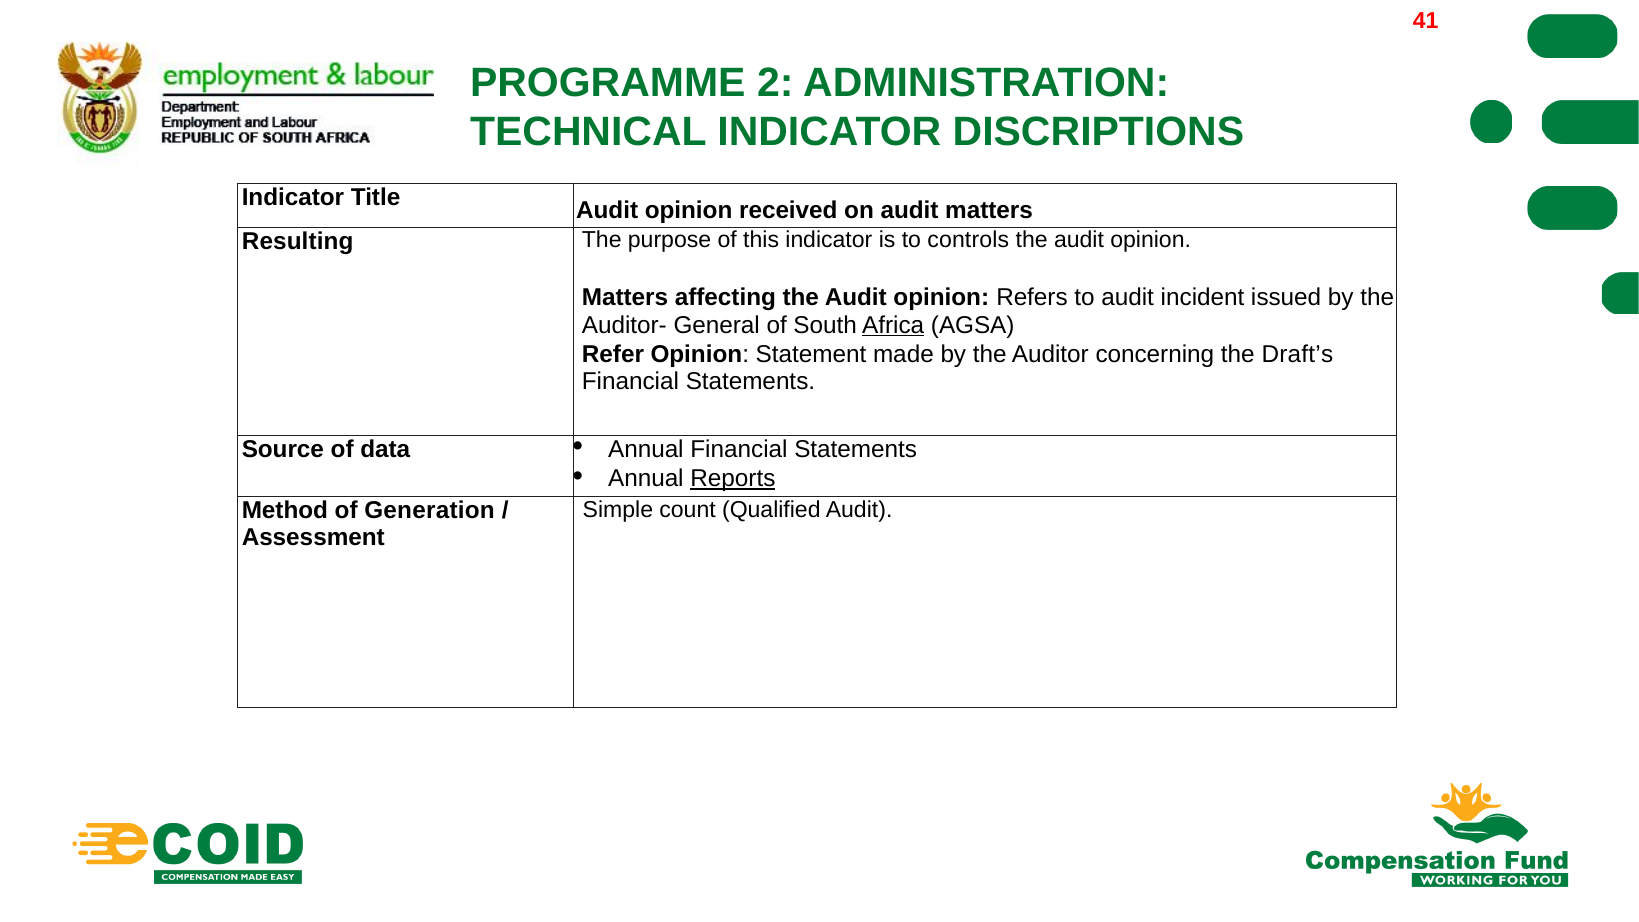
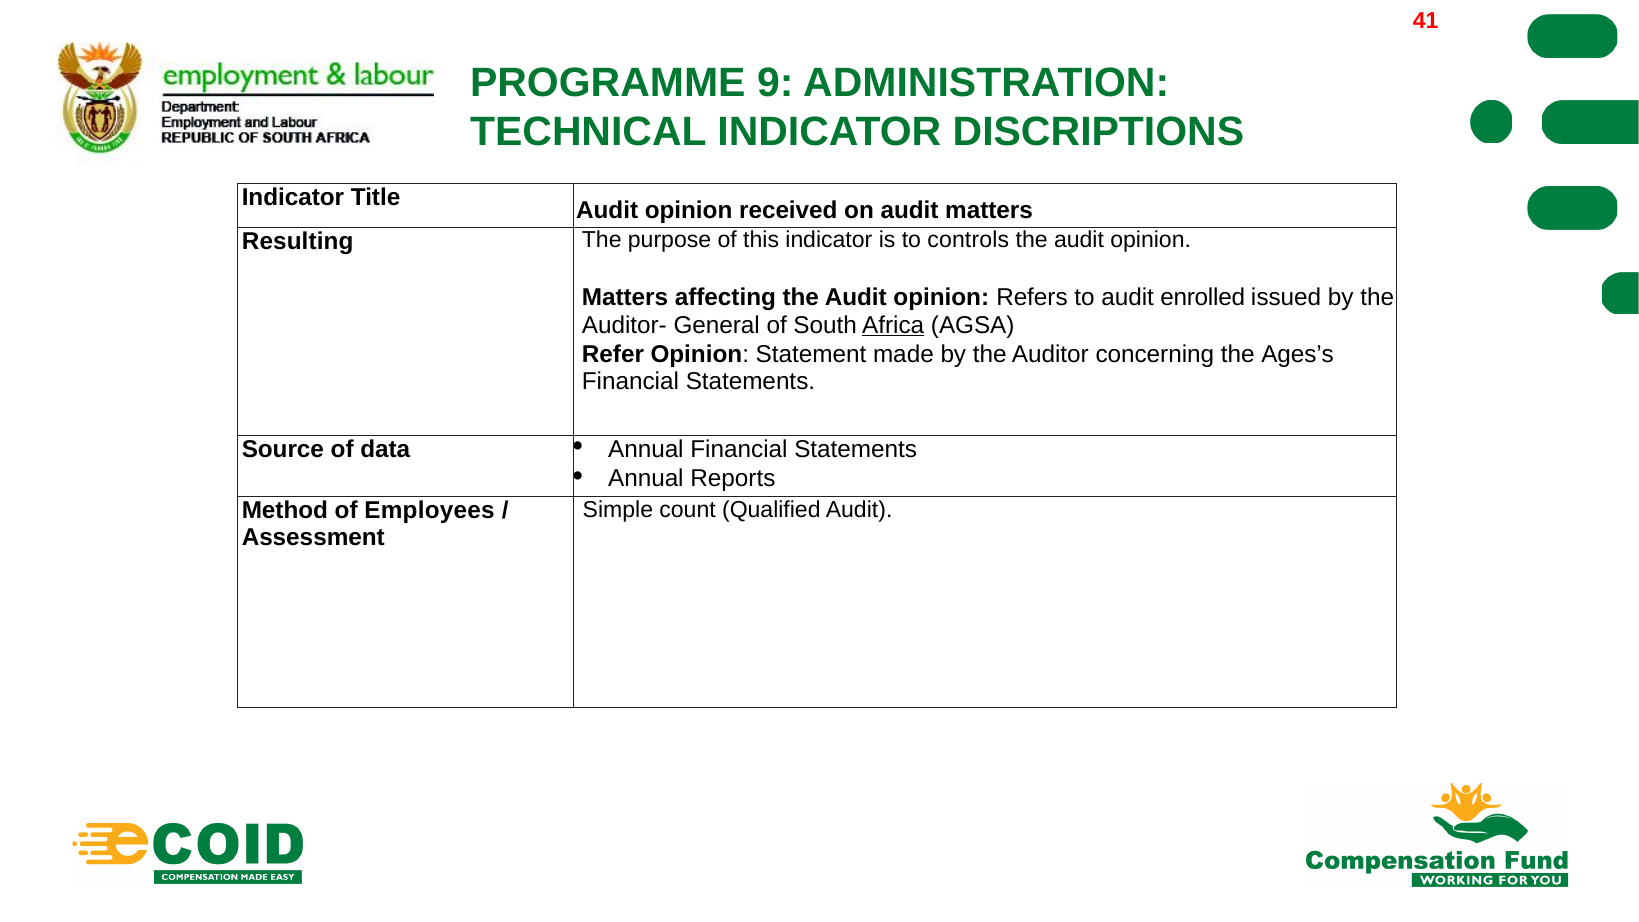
2: 2 -> 9
incident: incident -> enrolled
Draft’s: Draft’s -> Ages’s
Reports underline: present -> none
Generation: Generation -> Employees
